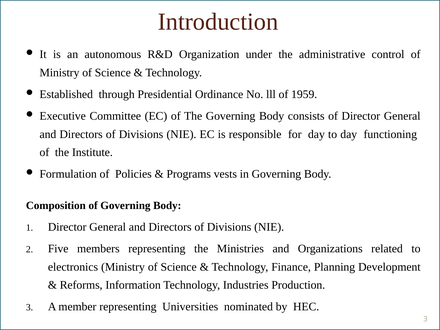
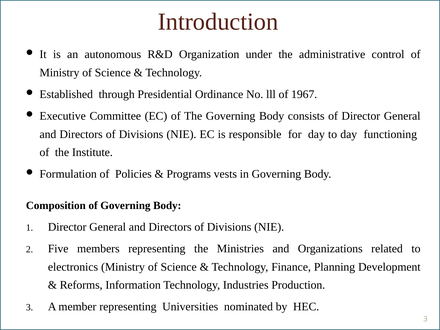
1959: 1959 -> 1967
